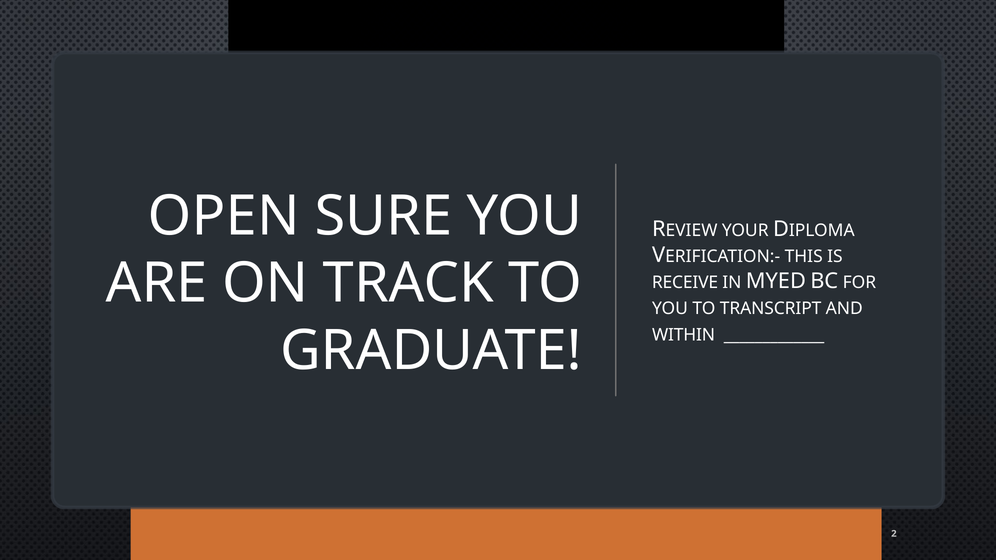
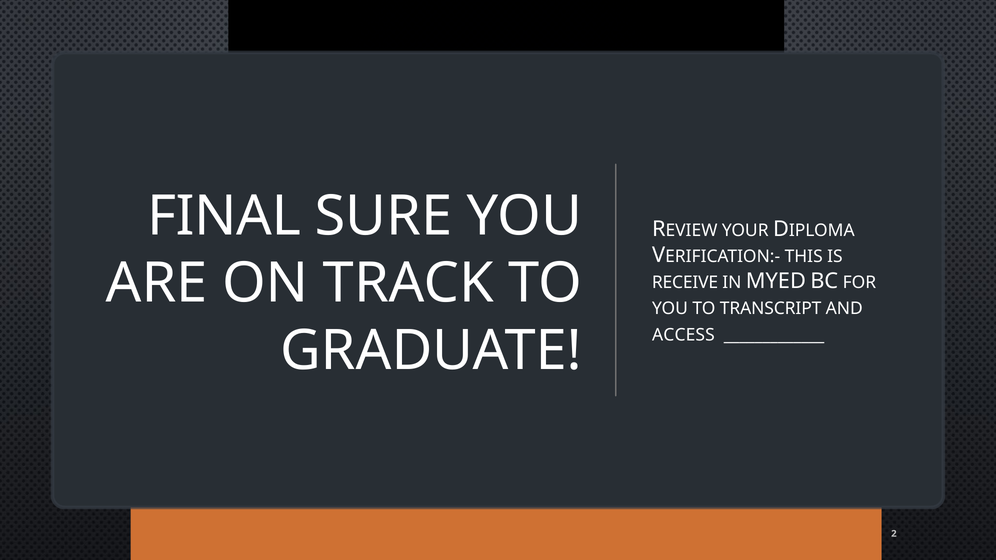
OPEN: OPEN -> FINAL
WITHIN: WITHIN -> ACCESS
